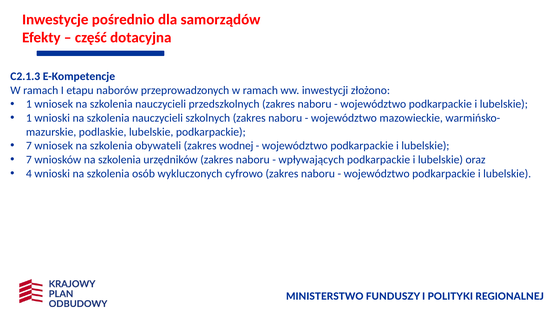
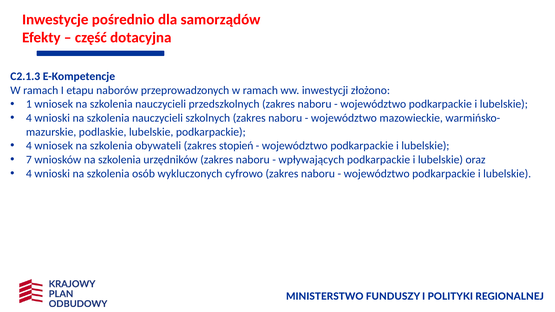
1 at (29, 118): 1 -> 4
7 at (29, 146): 7 -> 4
wodnej: wodnej -> stopień
